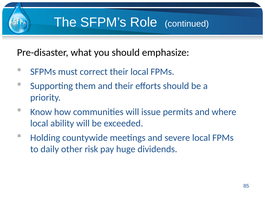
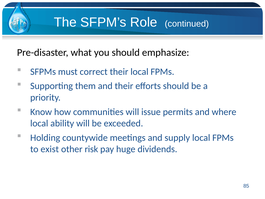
severe: severe -> supply
daily: daily -> exist
